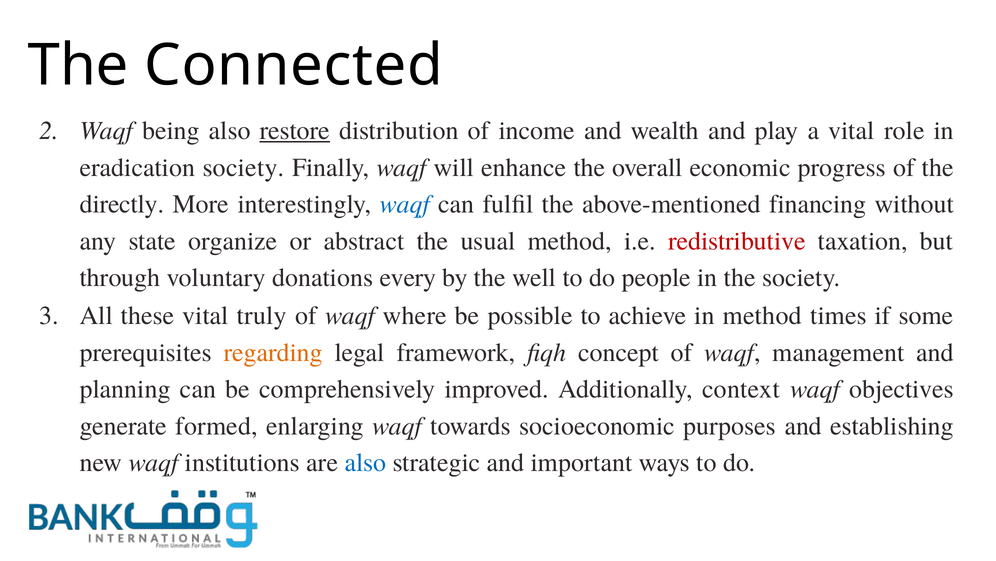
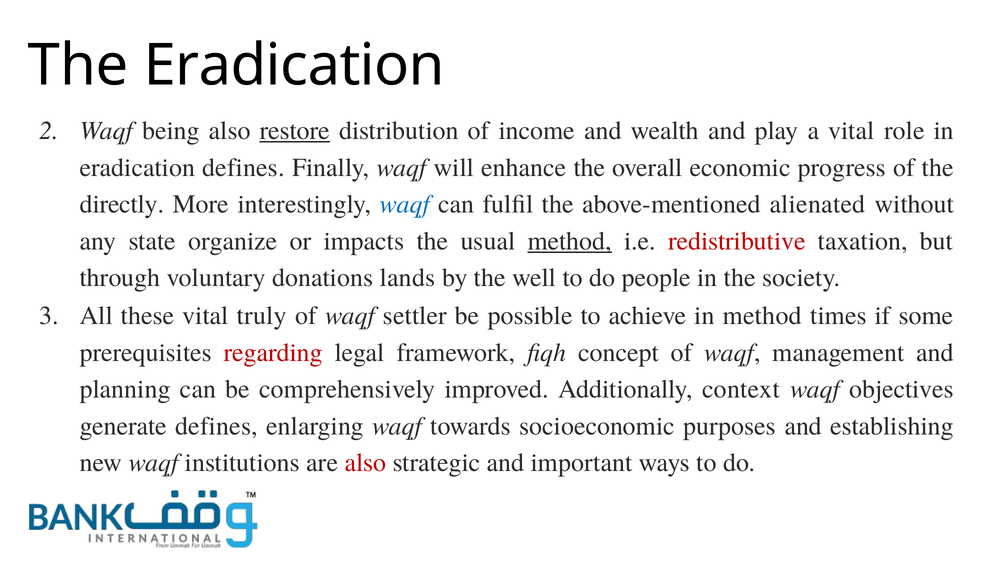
The Connected: Connected -> Eradication
eradication society: society -> defines
financing: financing -> alienated
abstract: abstract -> impacts
method at (570, 241) underline: none -> present
every: every -> lands
where: where -> settler
regarding colour: orange -> red
generate formed: formed -> defines
also at (365, 462) colour: blue -> red
